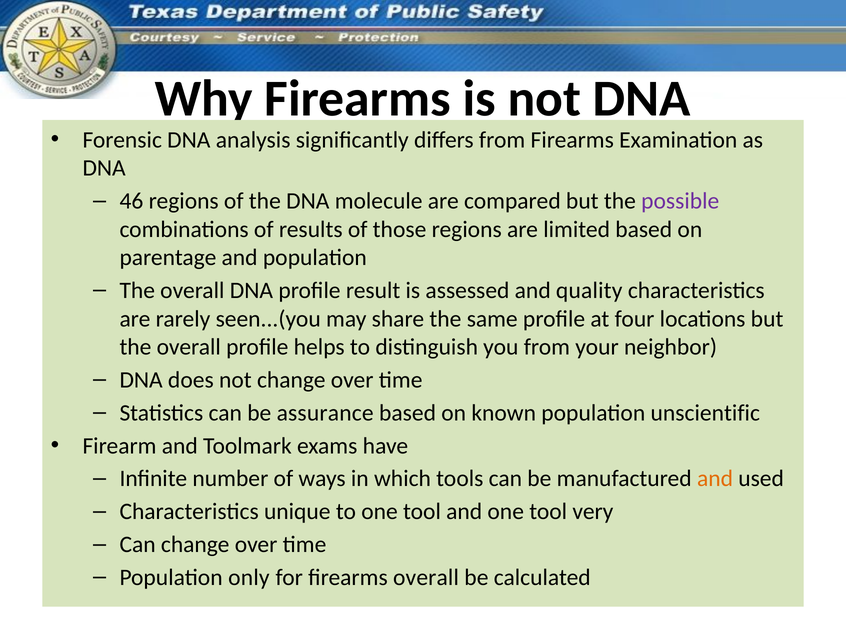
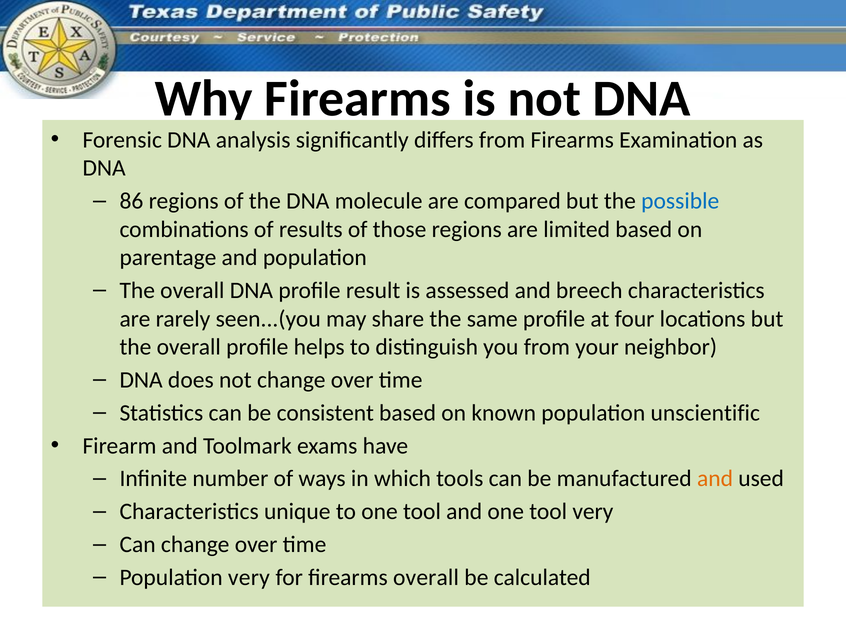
46: 46 -> 86
possible colour: purple -> blue
quality: quality -> breech
assurance: assurance -> consistent
Population only: only -> very
